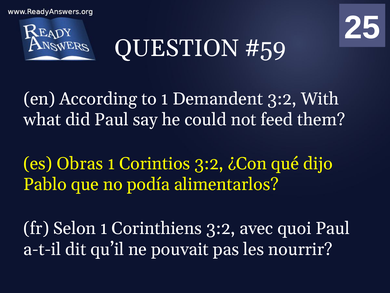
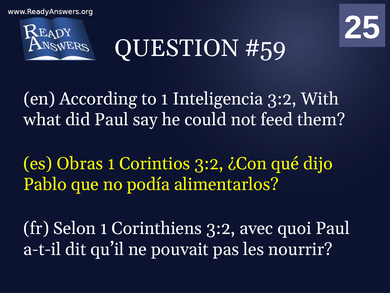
Demandent: Demandent -> Inteligencia
